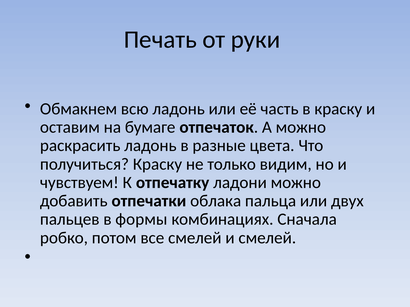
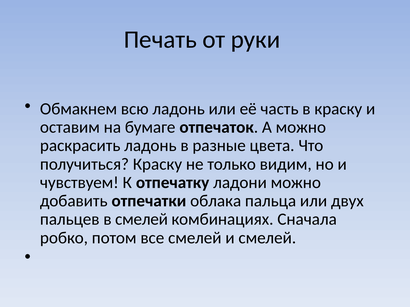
в формы: формы -> смелей
